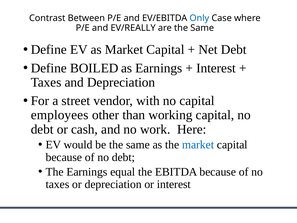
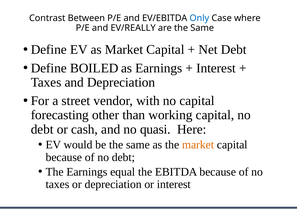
employees: employees -> forecasting
work: work -> quasi
market at (198, 145) colour: blue -> orange
